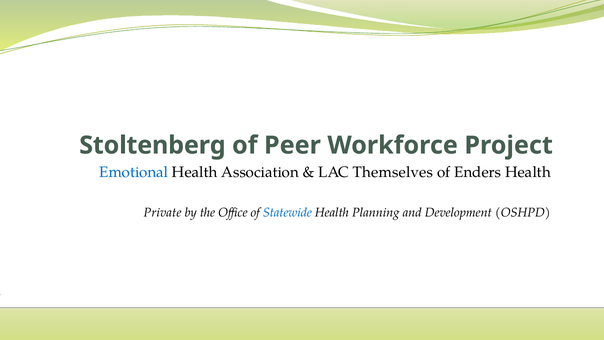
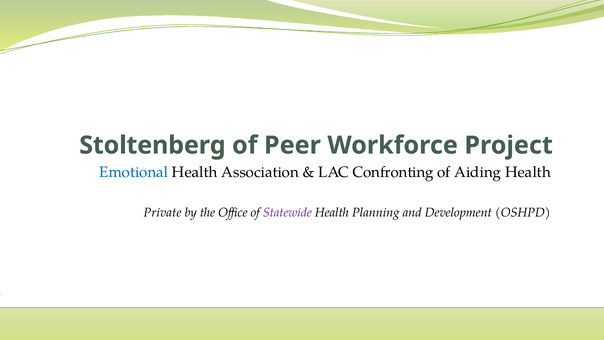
Themselves: Themselves -> Confronting
Enders: Enders -> Aiding
Statewide colour: blue -> purple
